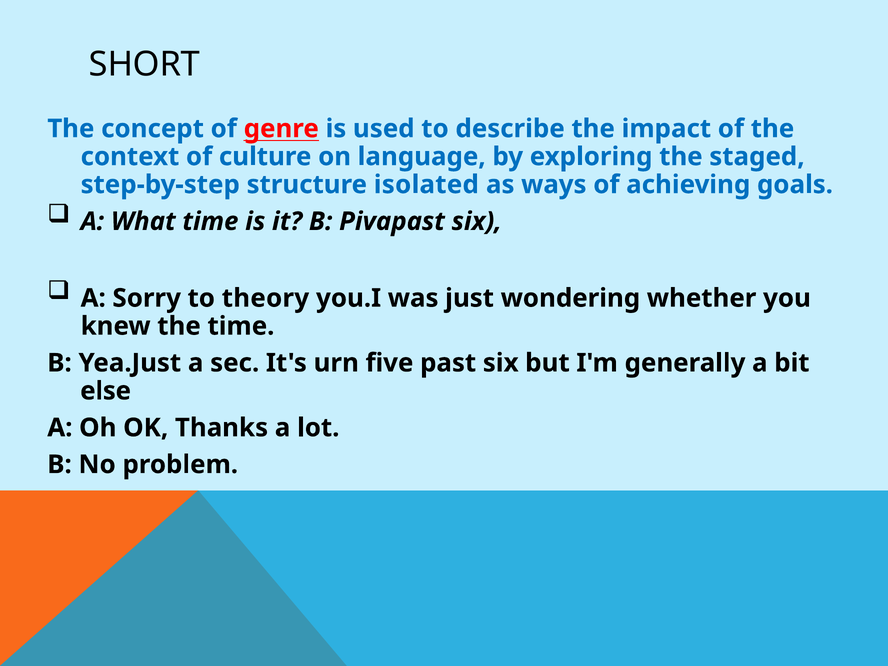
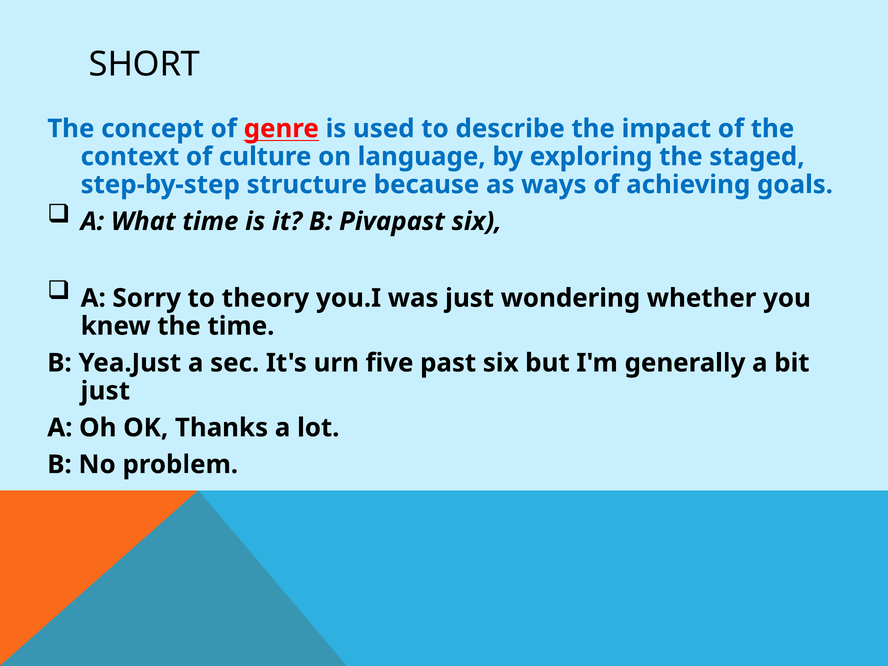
isolated: isolated -> because
else at (106, 391): else -> just
